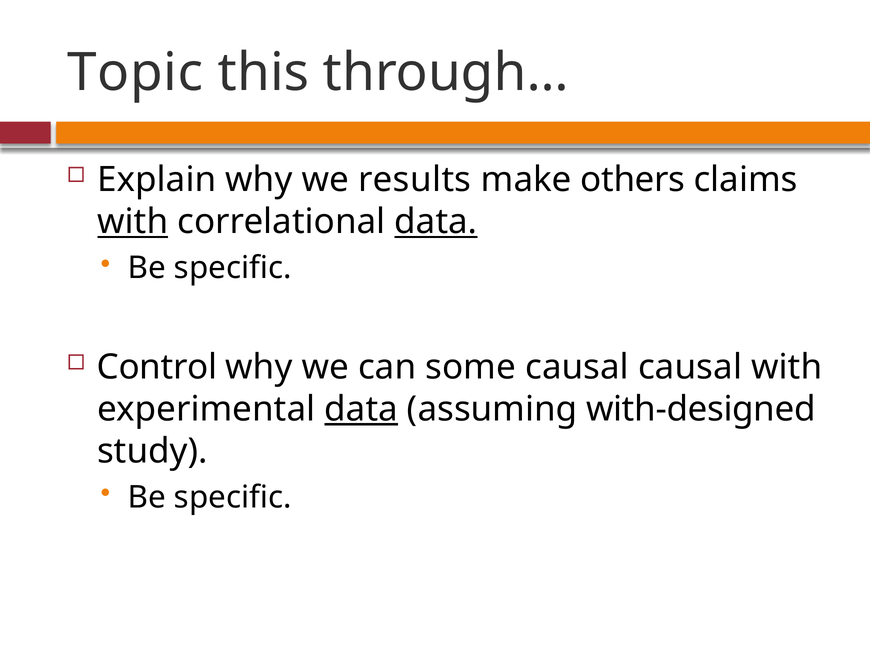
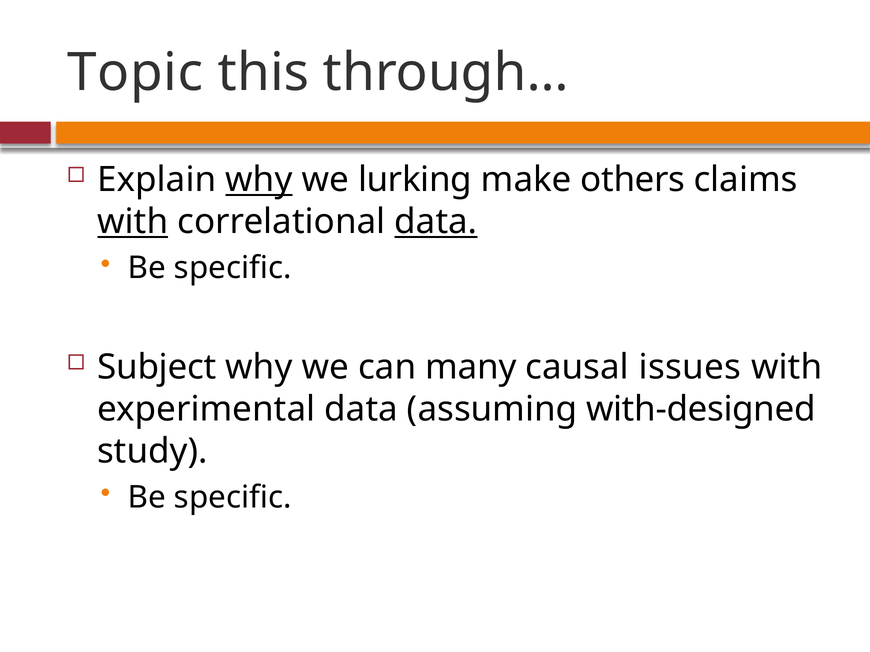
why at (259, 180) underline: none -> present
results: results -> lurking
Control: Control -> Subject
some: some -> many
causal causal: causal -> issues
data at (361, 409) underline: present -> none
